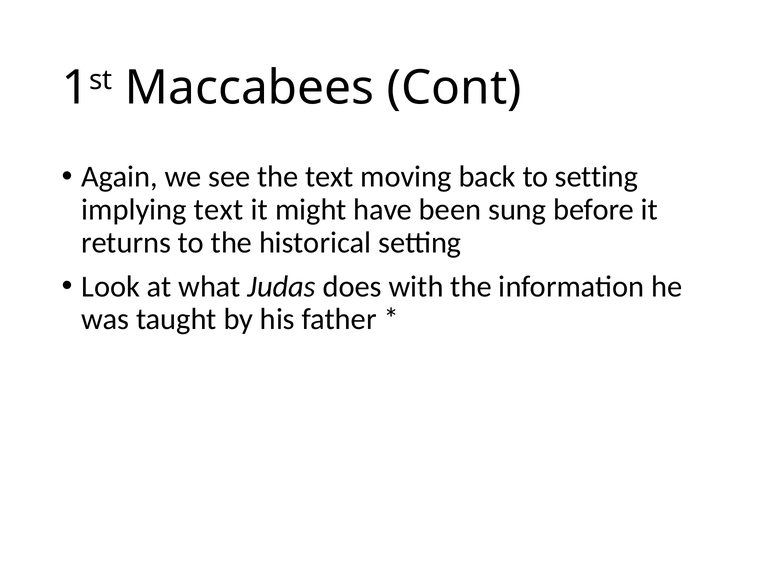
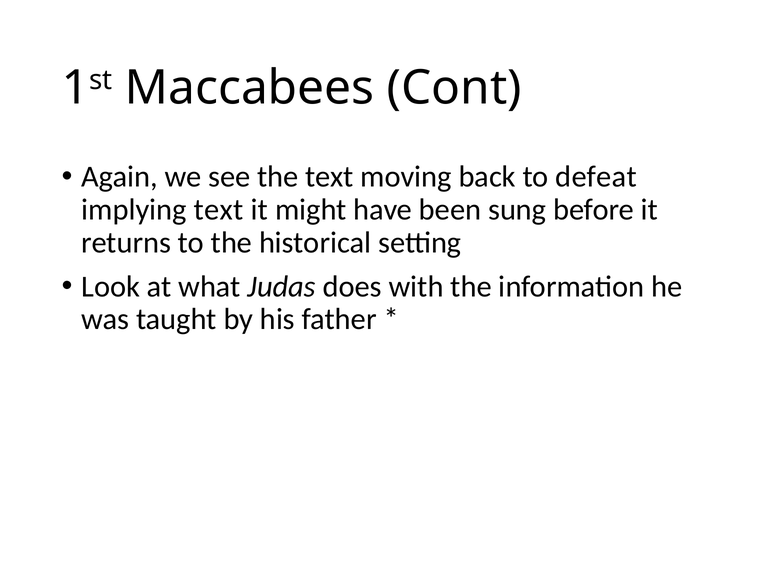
to setting: setting -> defeat
